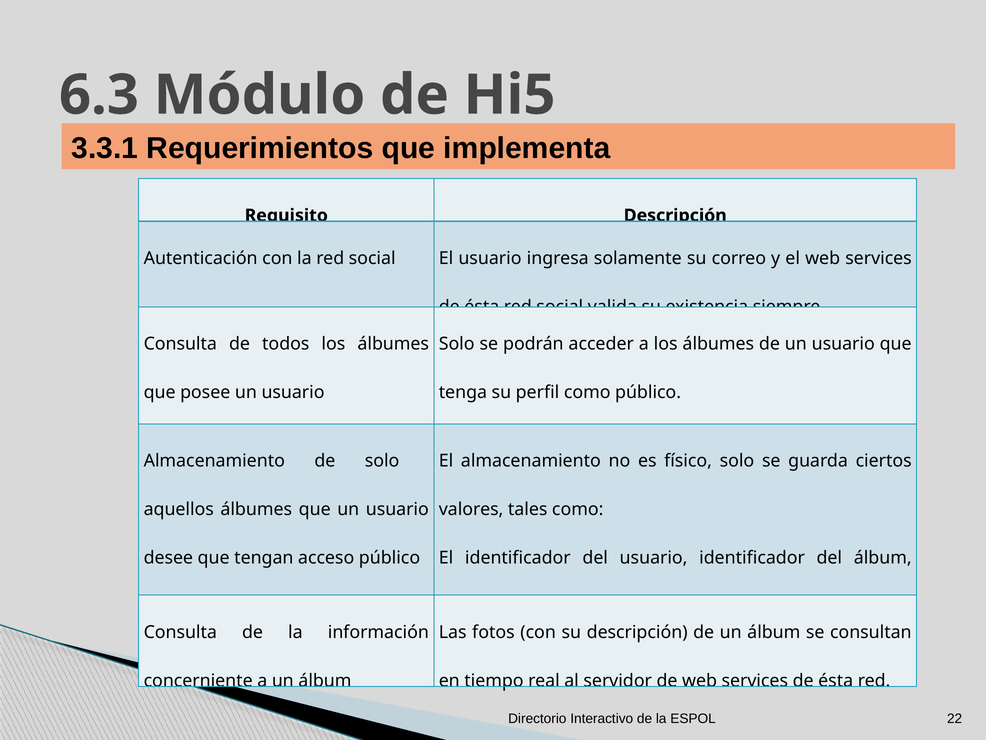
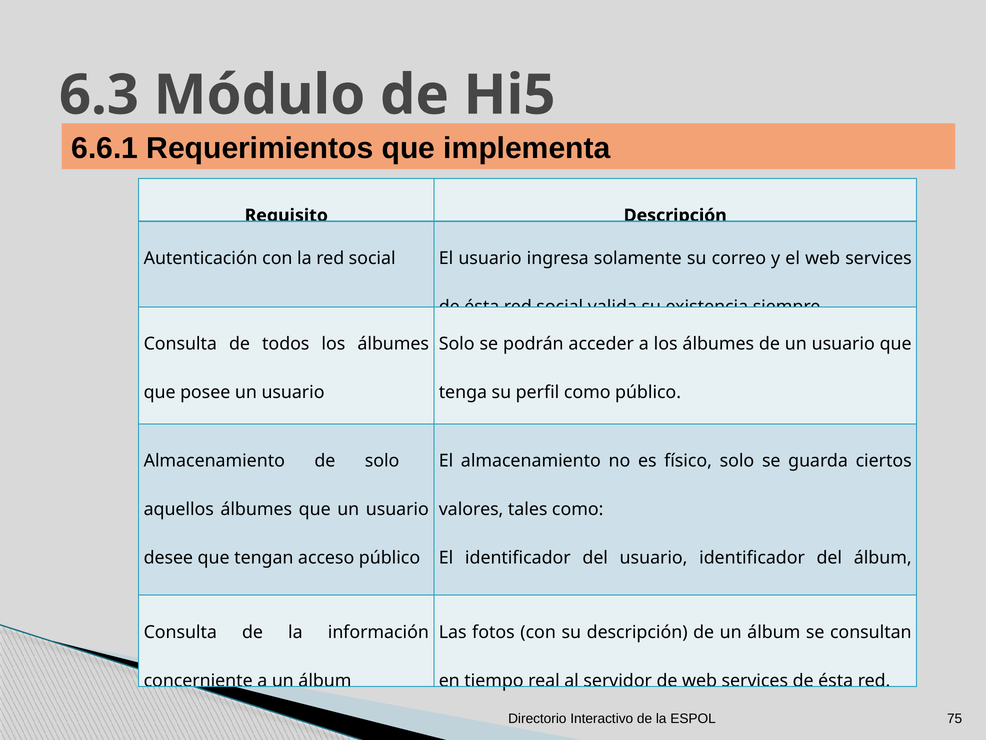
3.3.1: 3.3.1 -> 6.6.1
22: 22 -> 75
